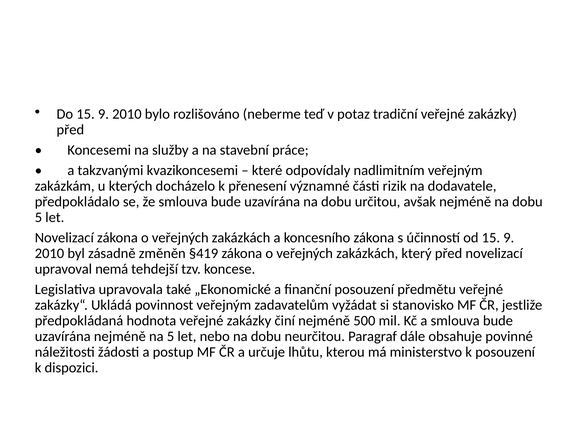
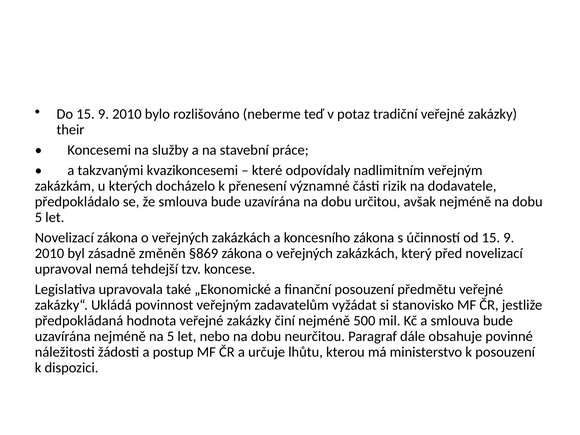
před at (70, 130): před -> their
§419: §419 -> §869
